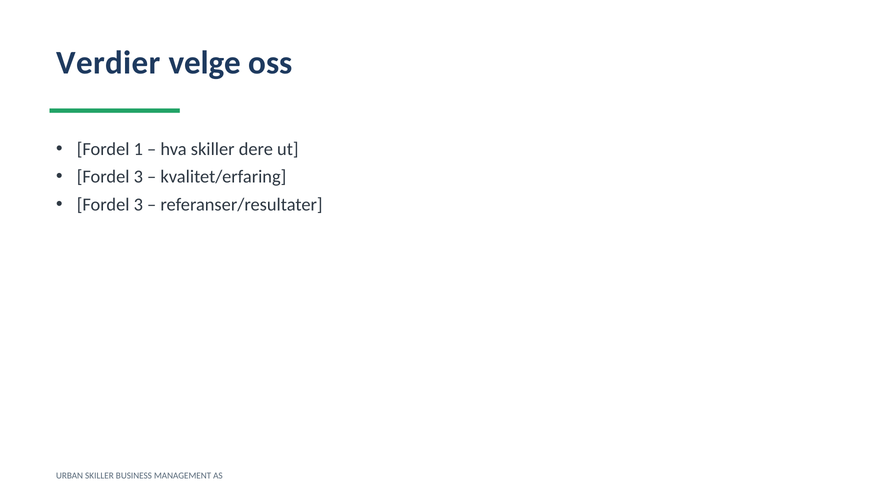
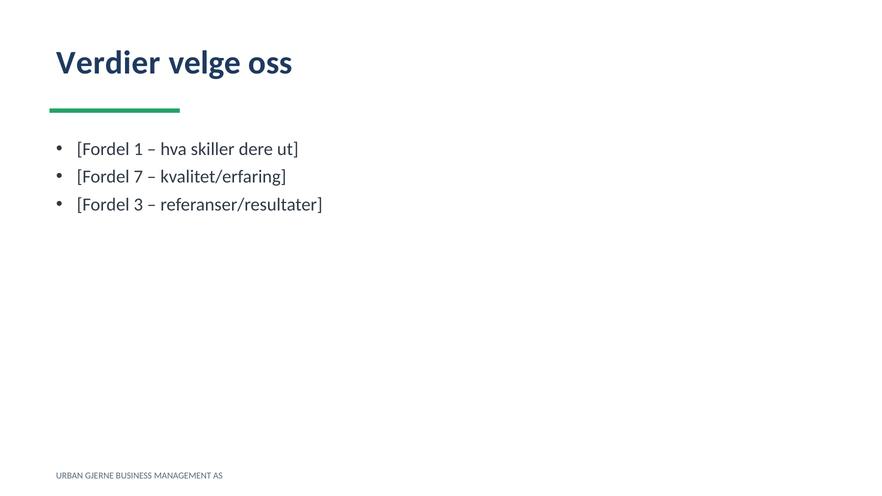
3 at (138, 177): 3 -> 7
URBAN SKILLER: SKILLER -> GJERNE
